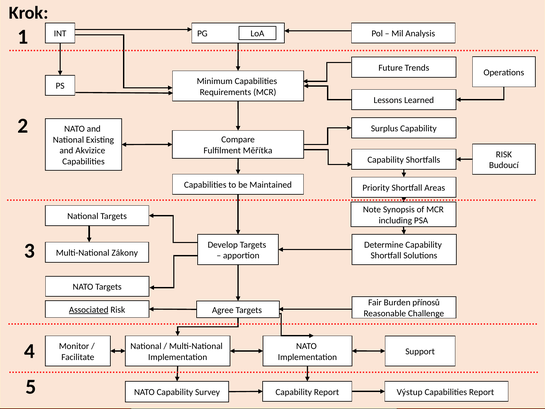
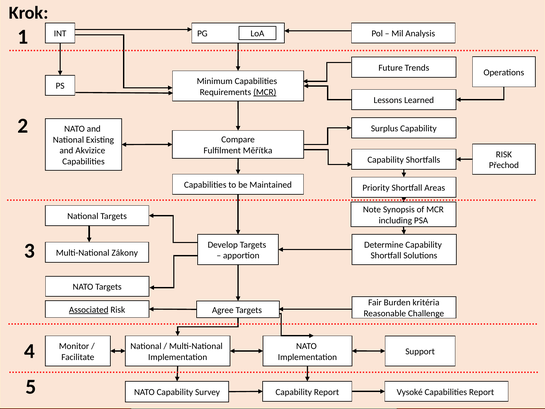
MCR at (265, 92) underline: none -> present
Budoucí: Budoucí -> Přechod
přínosů: přínosů -> kritéria
Výstup: Výstup -> Vysoké
